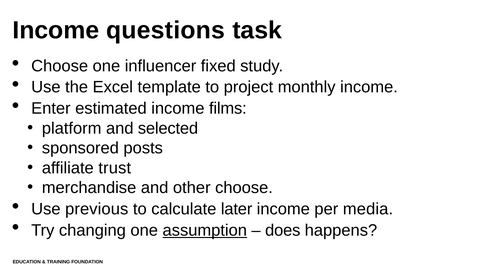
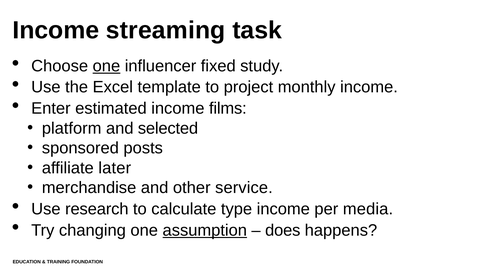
questions: questions -> streaming
one at (106, 66) underline: none -> present
trust: trust -> later
other choose: choose -> service
previous: previous -> research
later: later -> type
